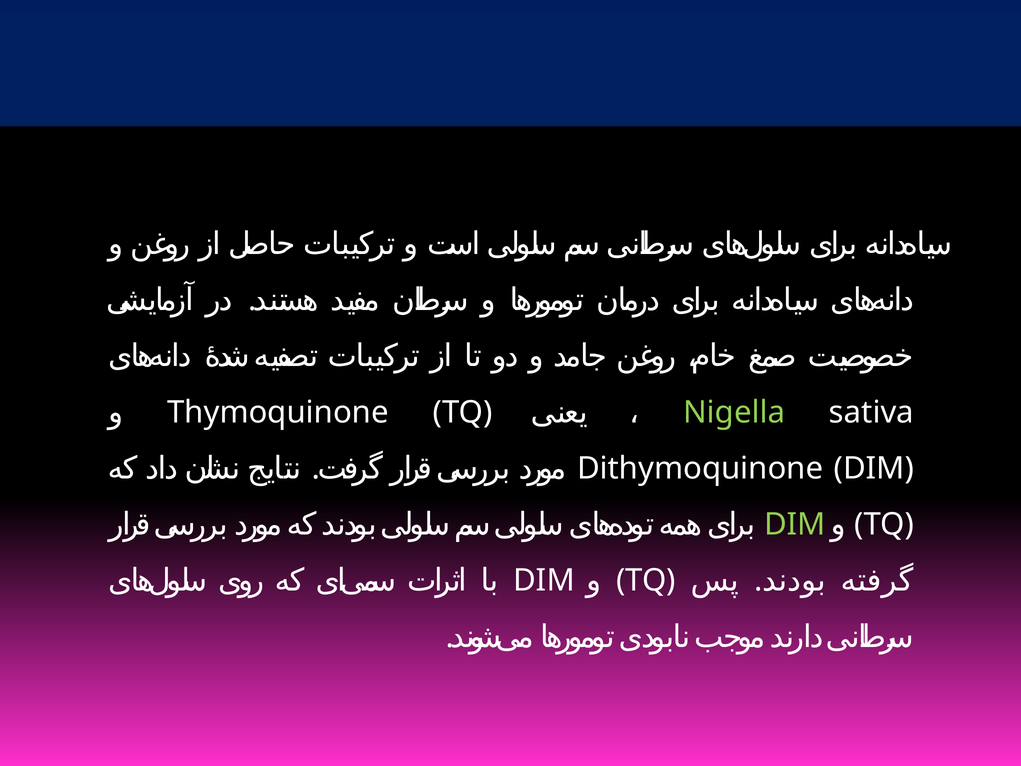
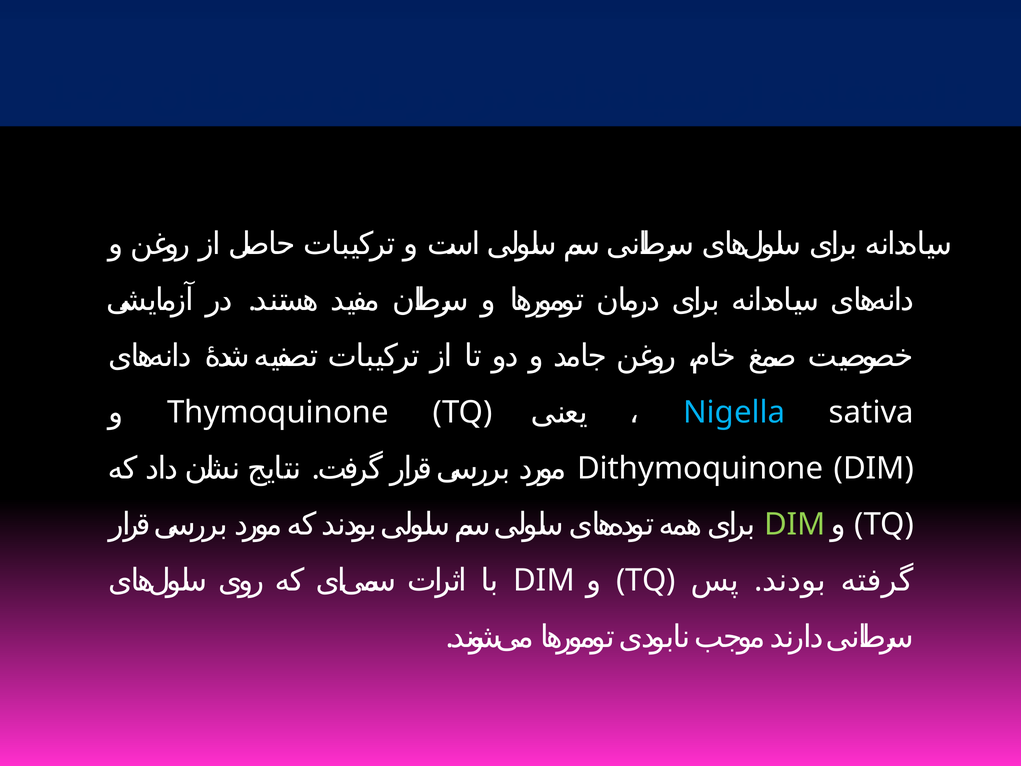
Nigella colour: light green -> light blue
